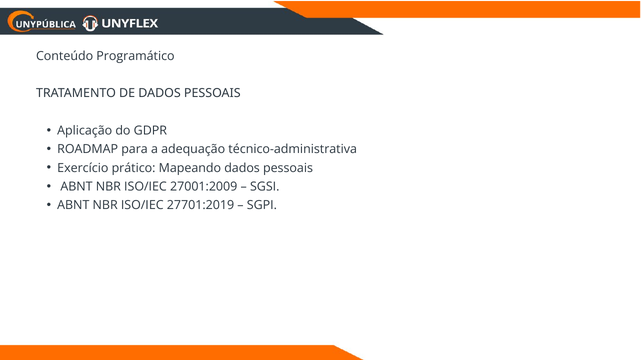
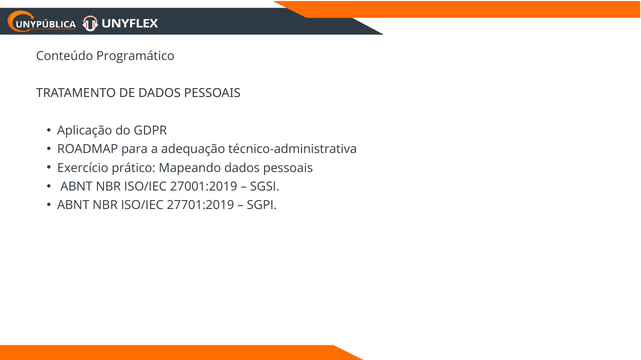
27001:2009: 27001:2009 -> 27001:2019
